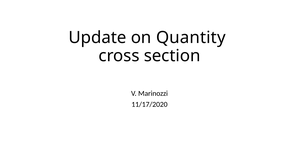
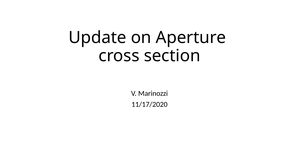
Quantity: Quantity -> Aperture
